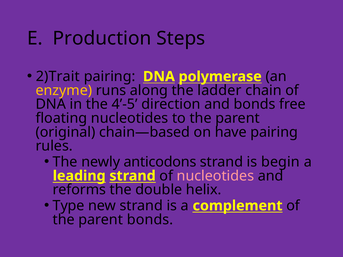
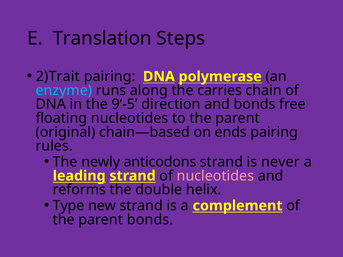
Production: Production -> Translation
enzyme colour: yellow -> light blue
ladder: ladder -> carries
4’-5: 4’-5 -> 9’-5
have: have -> ends
begin: begin -> never
